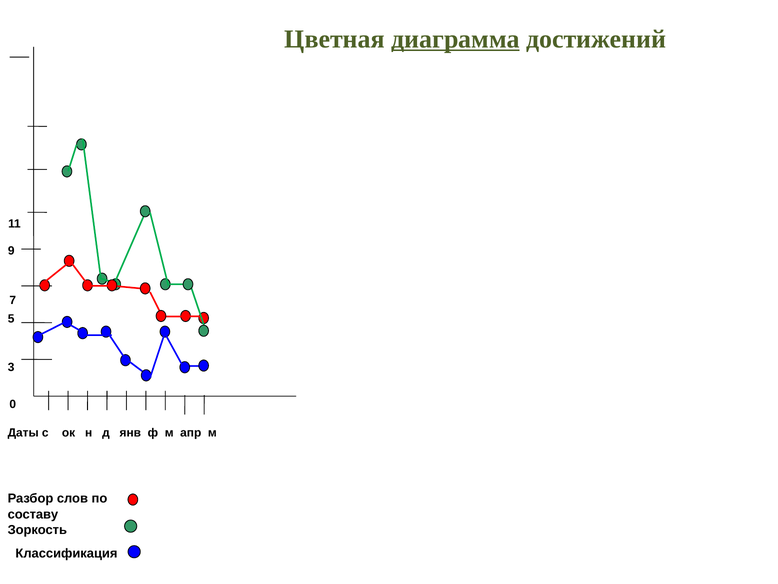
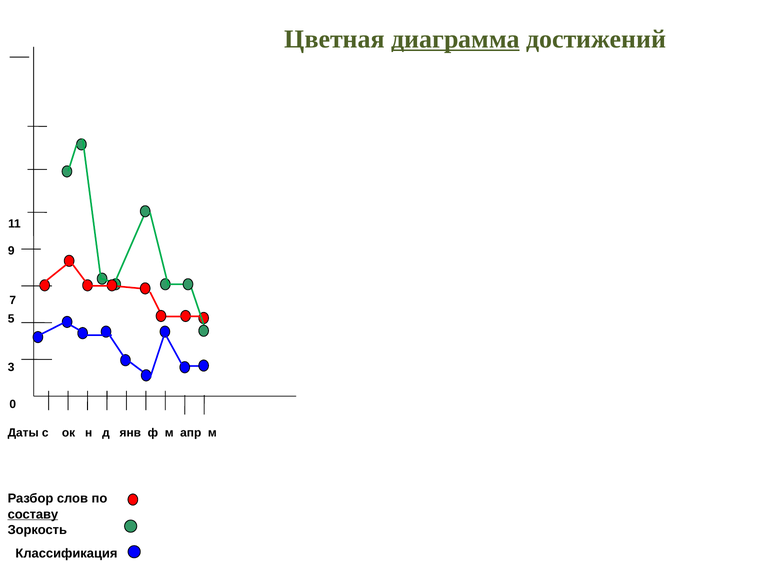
составу underline: none -> present
